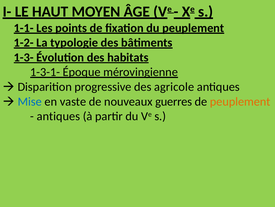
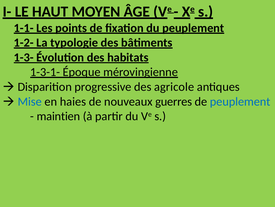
vaste: vaste -> haies
peuplement at (240, 101) colour: orange -> blue
antiques at (58, 116): antiques -> maintien
